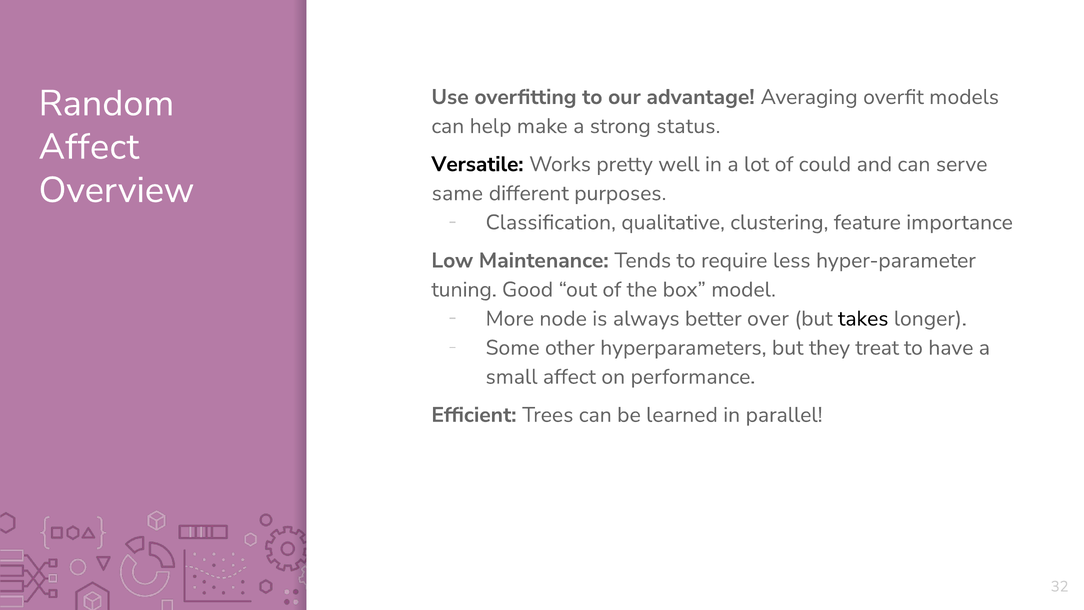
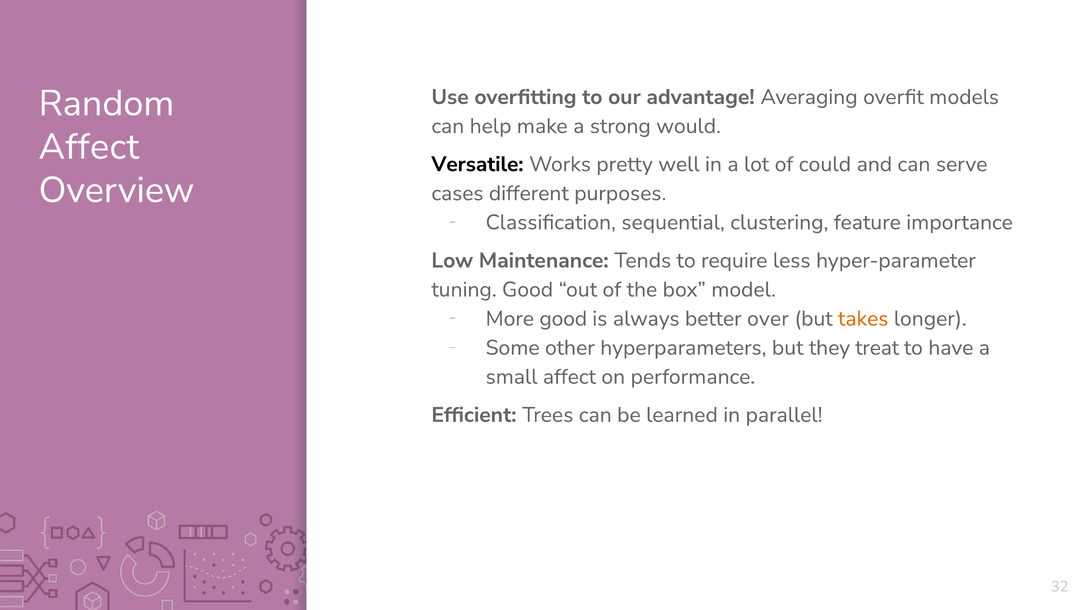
status: status -> would
same: same -> cases
qualitative: qualitative -> sequential
More node: node -> good
takes colour: black -> orange
